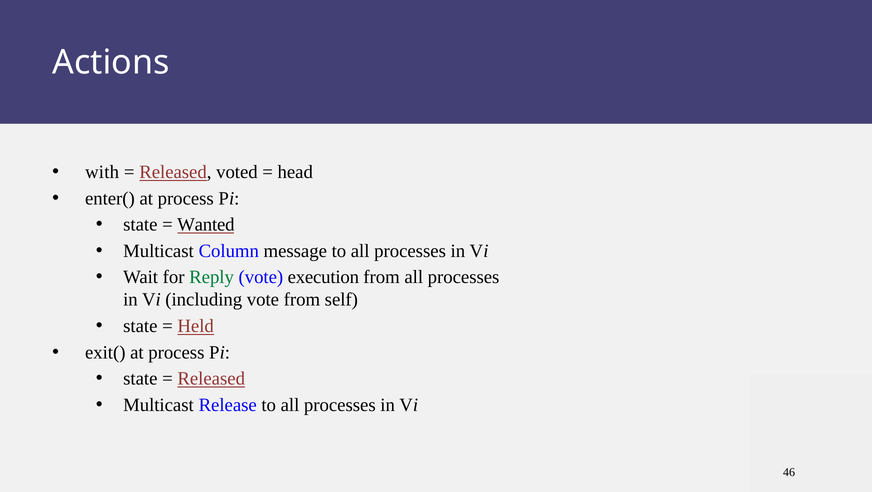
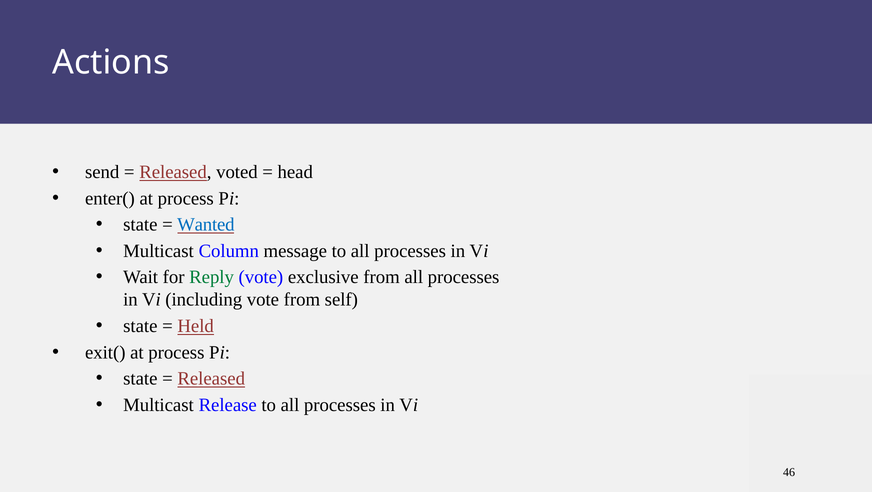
with: with -> send
Wanted colour: black -> blue
execution: execution -> exclusive
